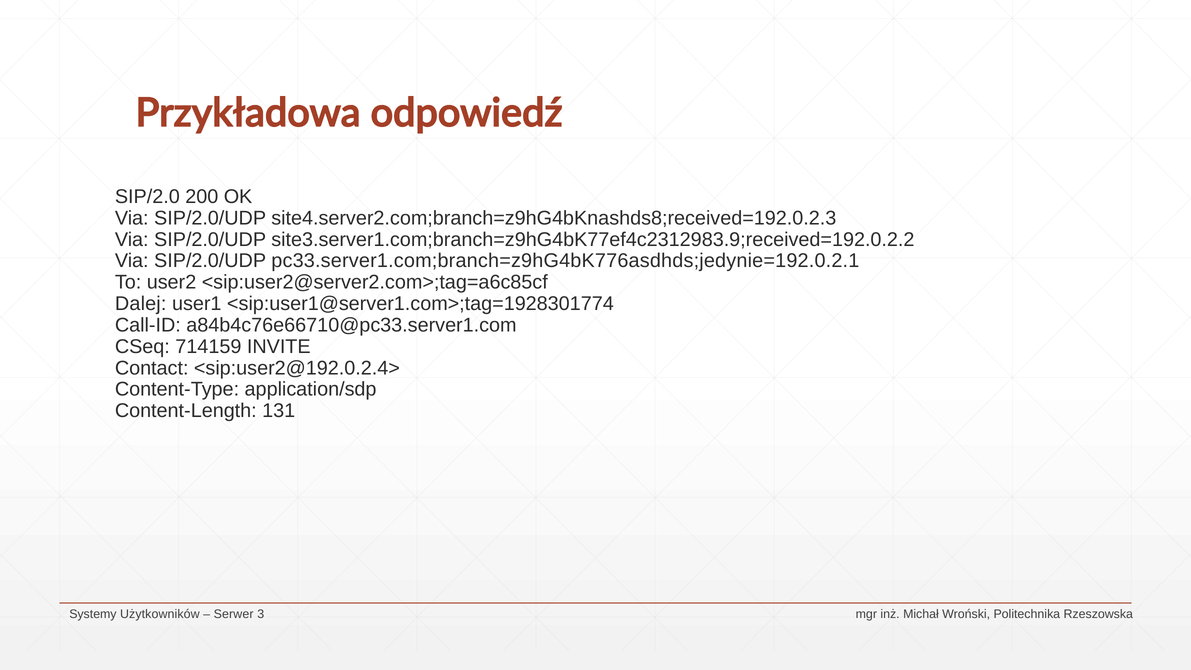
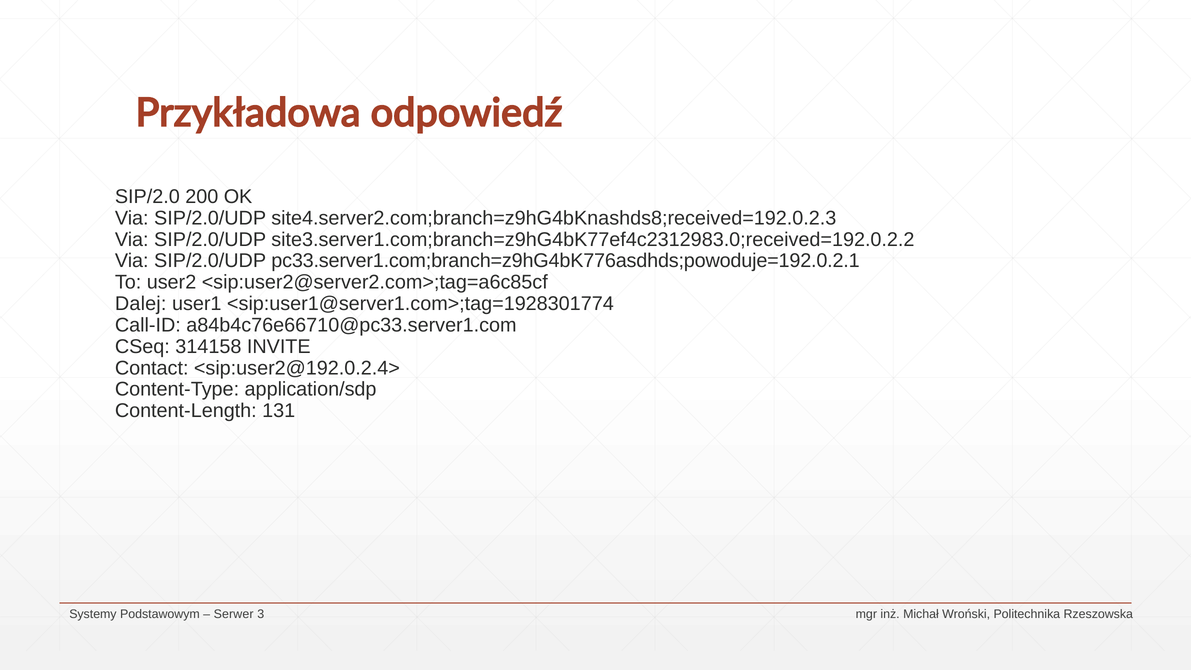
site3.server1.com;branch=z9hG4bK77ef4c2312983.9;received=192.0.2.2: site3.server1.com;branch=z9hG4bK77ef4c2312983.9;received=192.0.2.2 -> site3.server1.com;branch=z9hG4bK77ef4c2312983.0;received=192.0.2.2
pc33.server1.com;branch=z9hG4bK776asdhds;jedynie=192.0.2.1: pc33.server1.com;branch=z9hG4bK776asdhds;jedynie=192.0.2.1 -> pc33.server1.com;branch=z9hG4bK776asdhds;powoduje=192.0.2.1
714159: 714159 -> 314158
Użytkowników: Użytkowników -> Podstawowym
